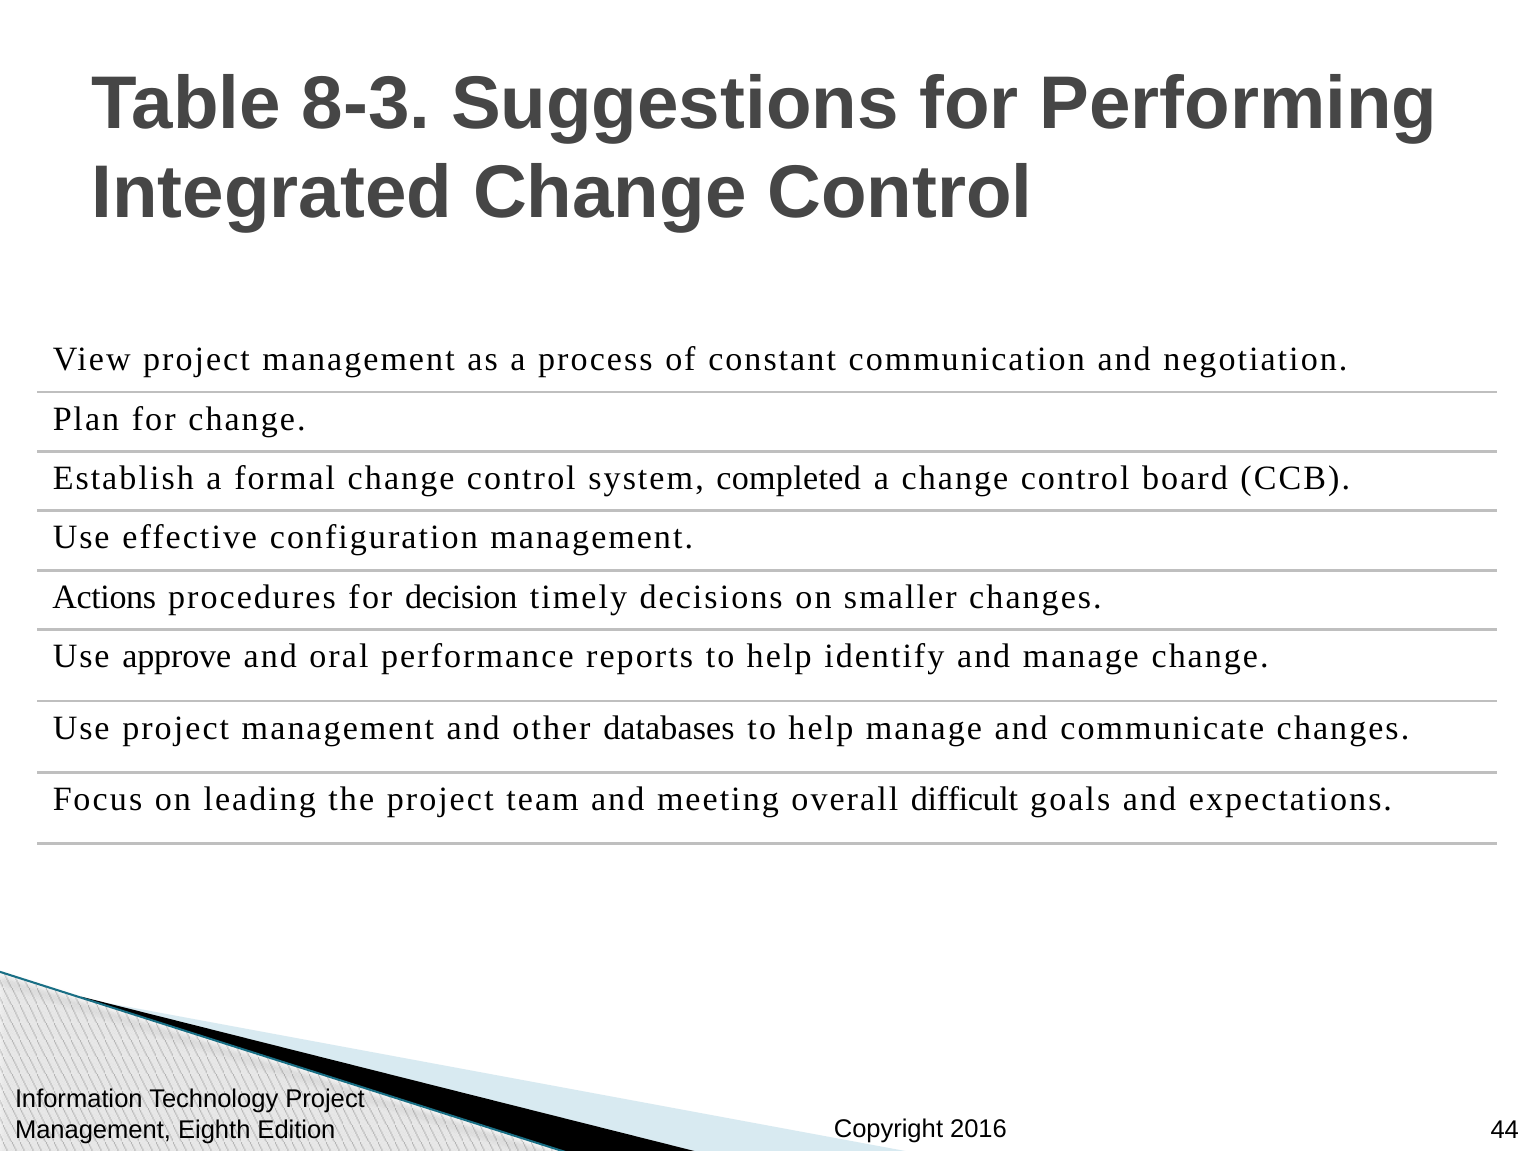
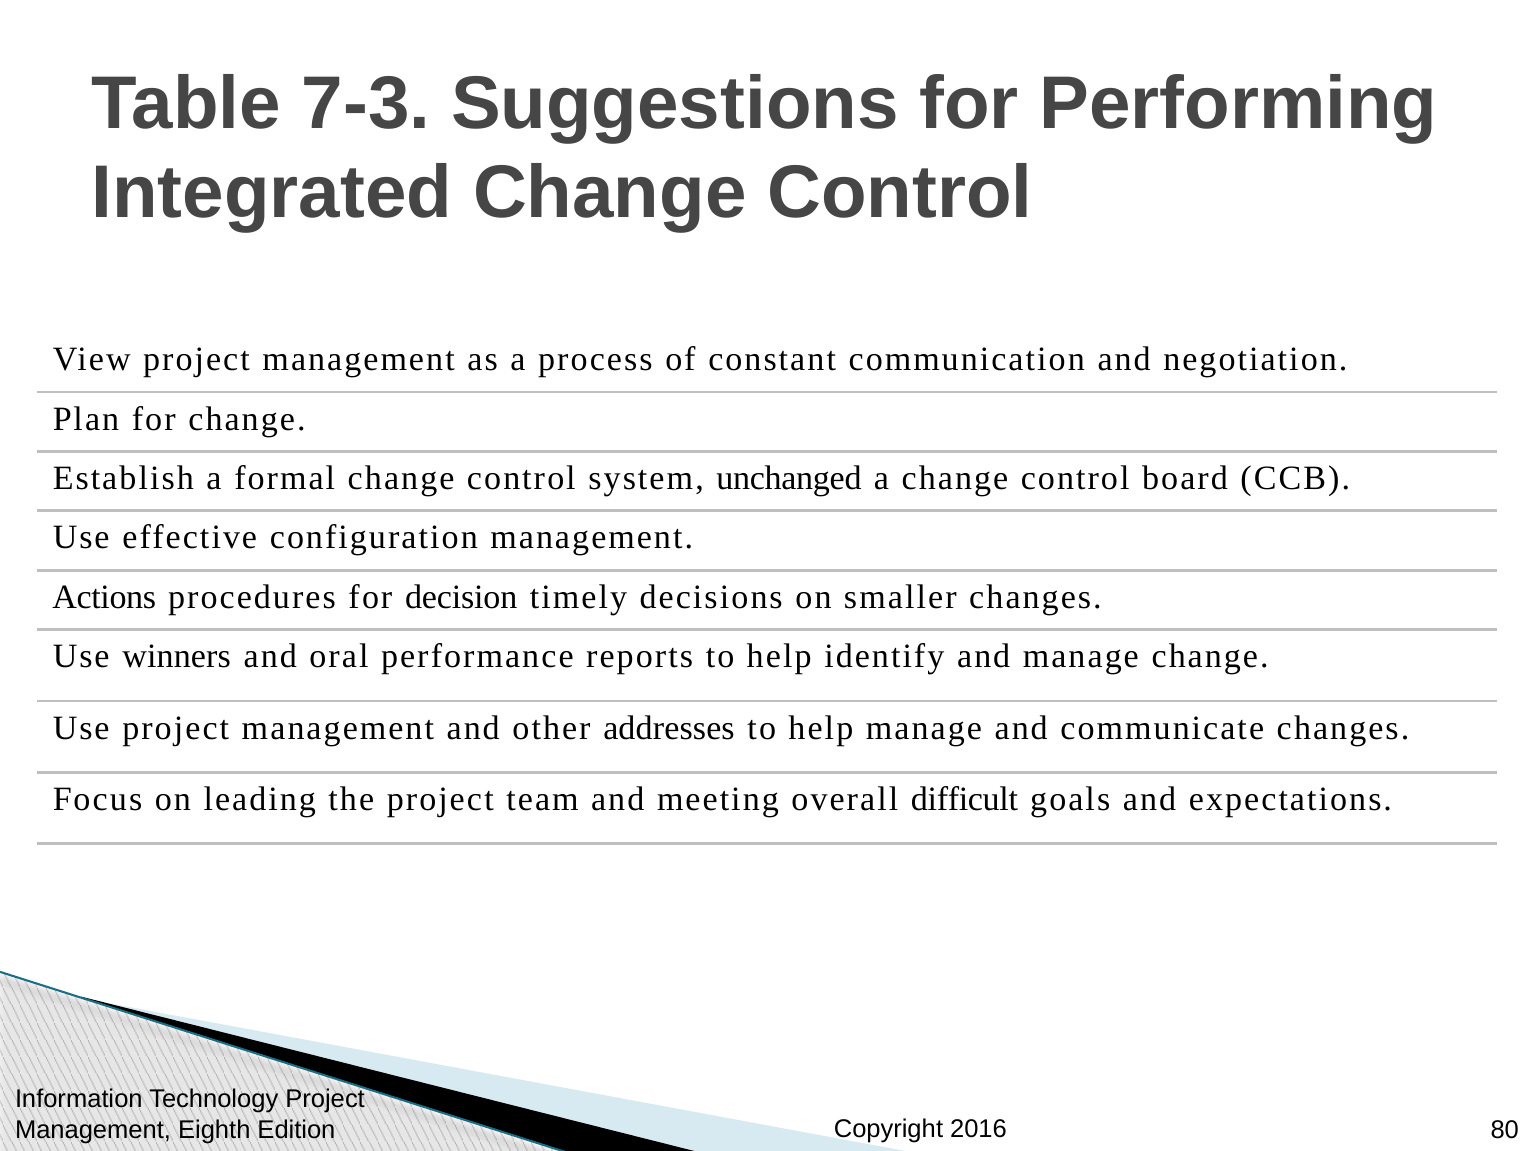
8-3: 8-3 -> 7-3
completed: completed -> unchanged
approve: approve -> winners
databases: databases -> addresses
44: 44 -> 80
